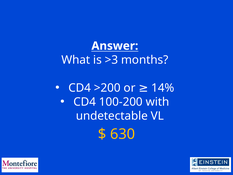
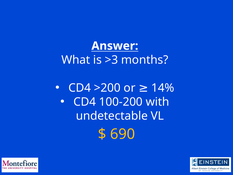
630: 630 -> 690
